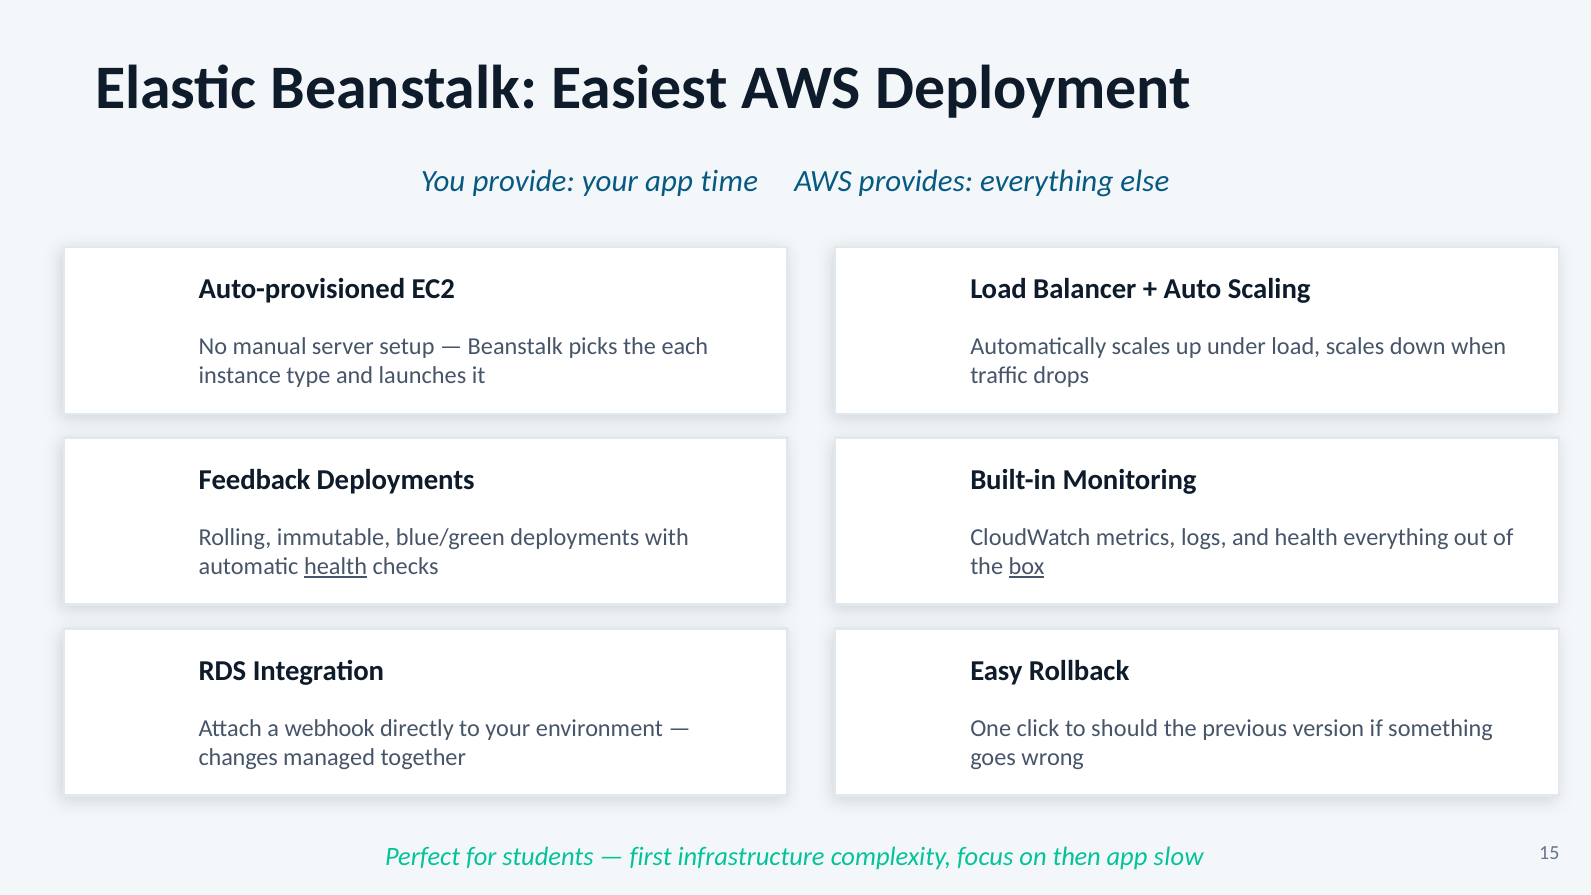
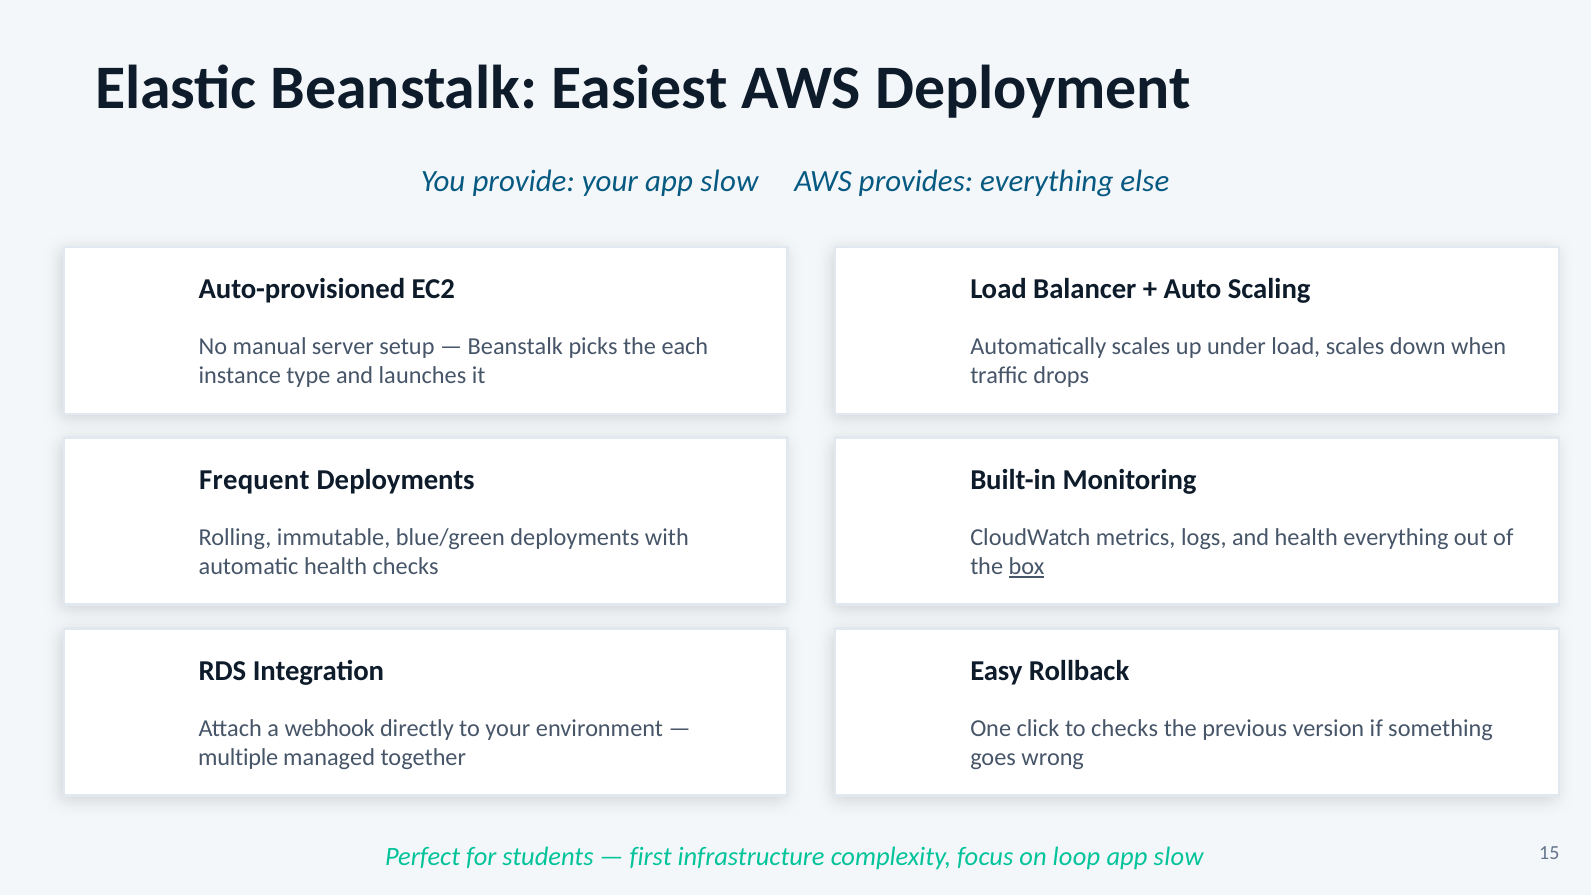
your app time: time -> slow
Feedback: Feedback -> Frequent
health at (336, 567) underline: present -> none
to should: should -> checks
changes: changes -> multiple
then: then -> loop
